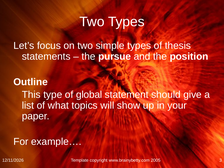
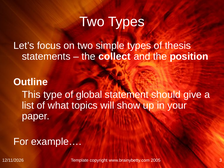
pursue: pursue -> collect
